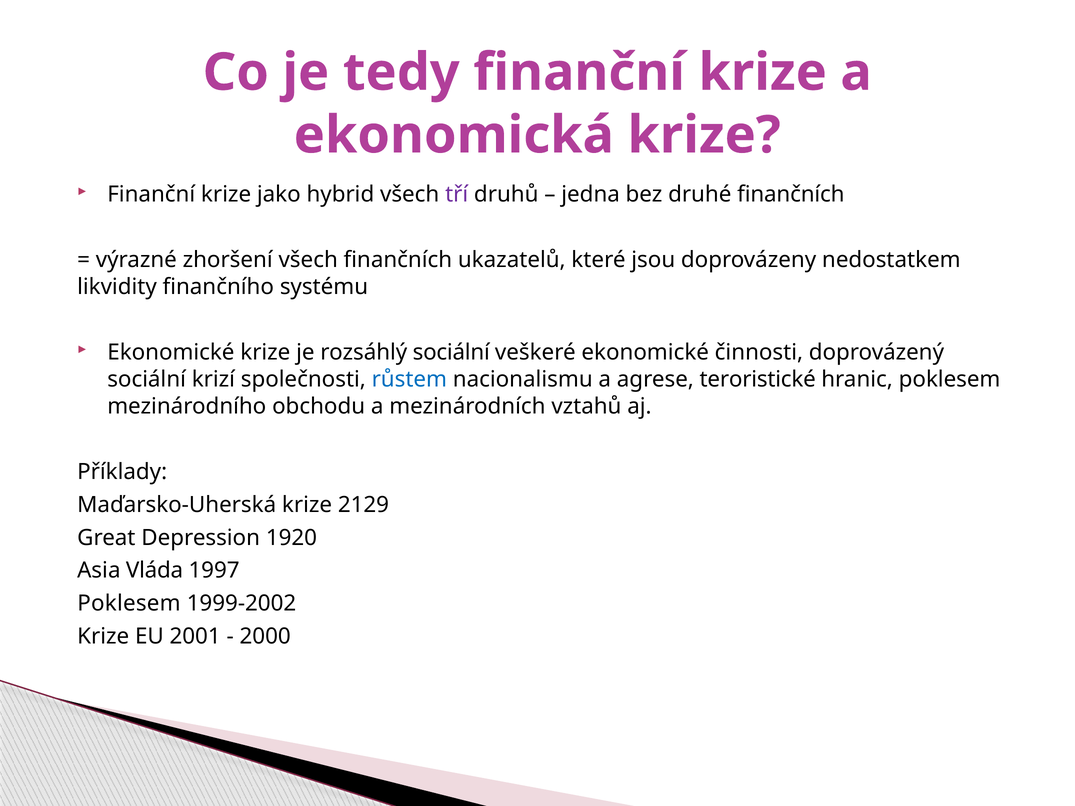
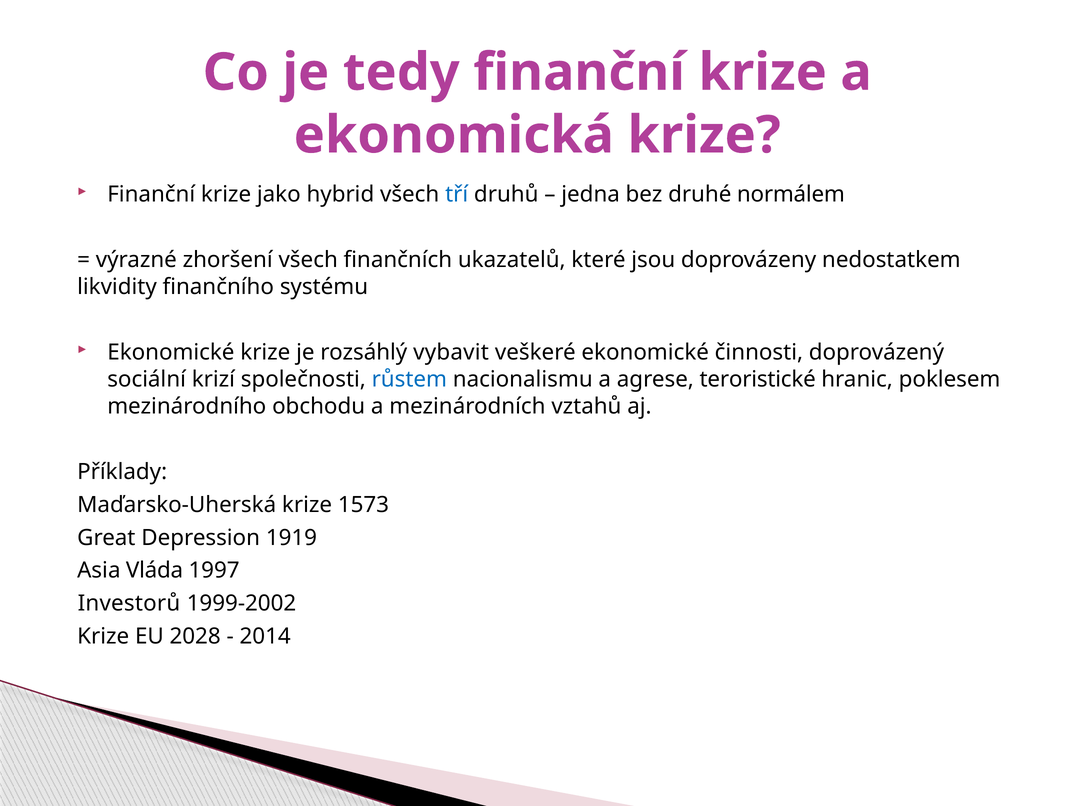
tří colour: purple -> blue
druhé finančních: finančních -> normálem
rozsáhlý sociální: sociální -> vybavit
2129: 2129 -> 1573
1920: 1920 -> 1919
Poklesem at (129, 603): Poklesem -> Investorů
2001: 2001 -> 2028
2000: 2000 -> 2014
